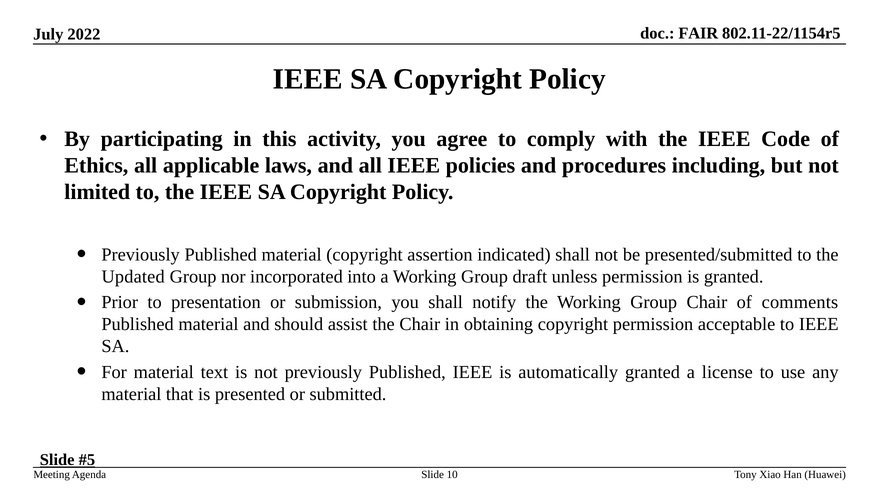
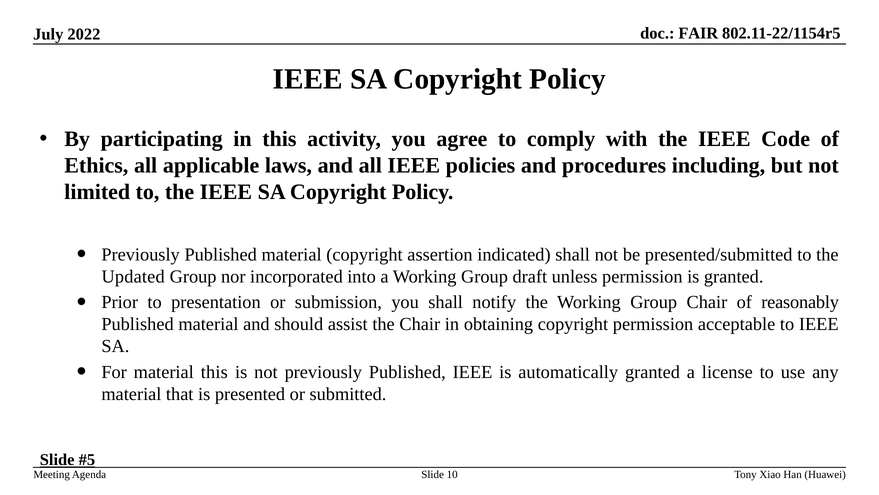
comments: comments -> reasonably
material text: text -> this
